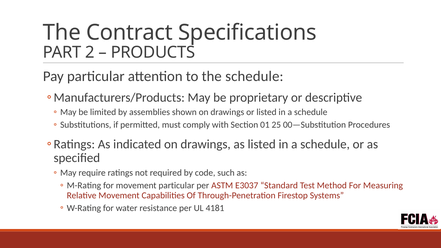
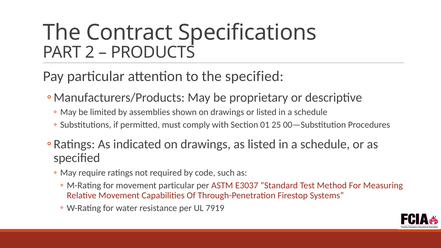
the schedule: schedule -> specified
4181: 4181 -> 7919
